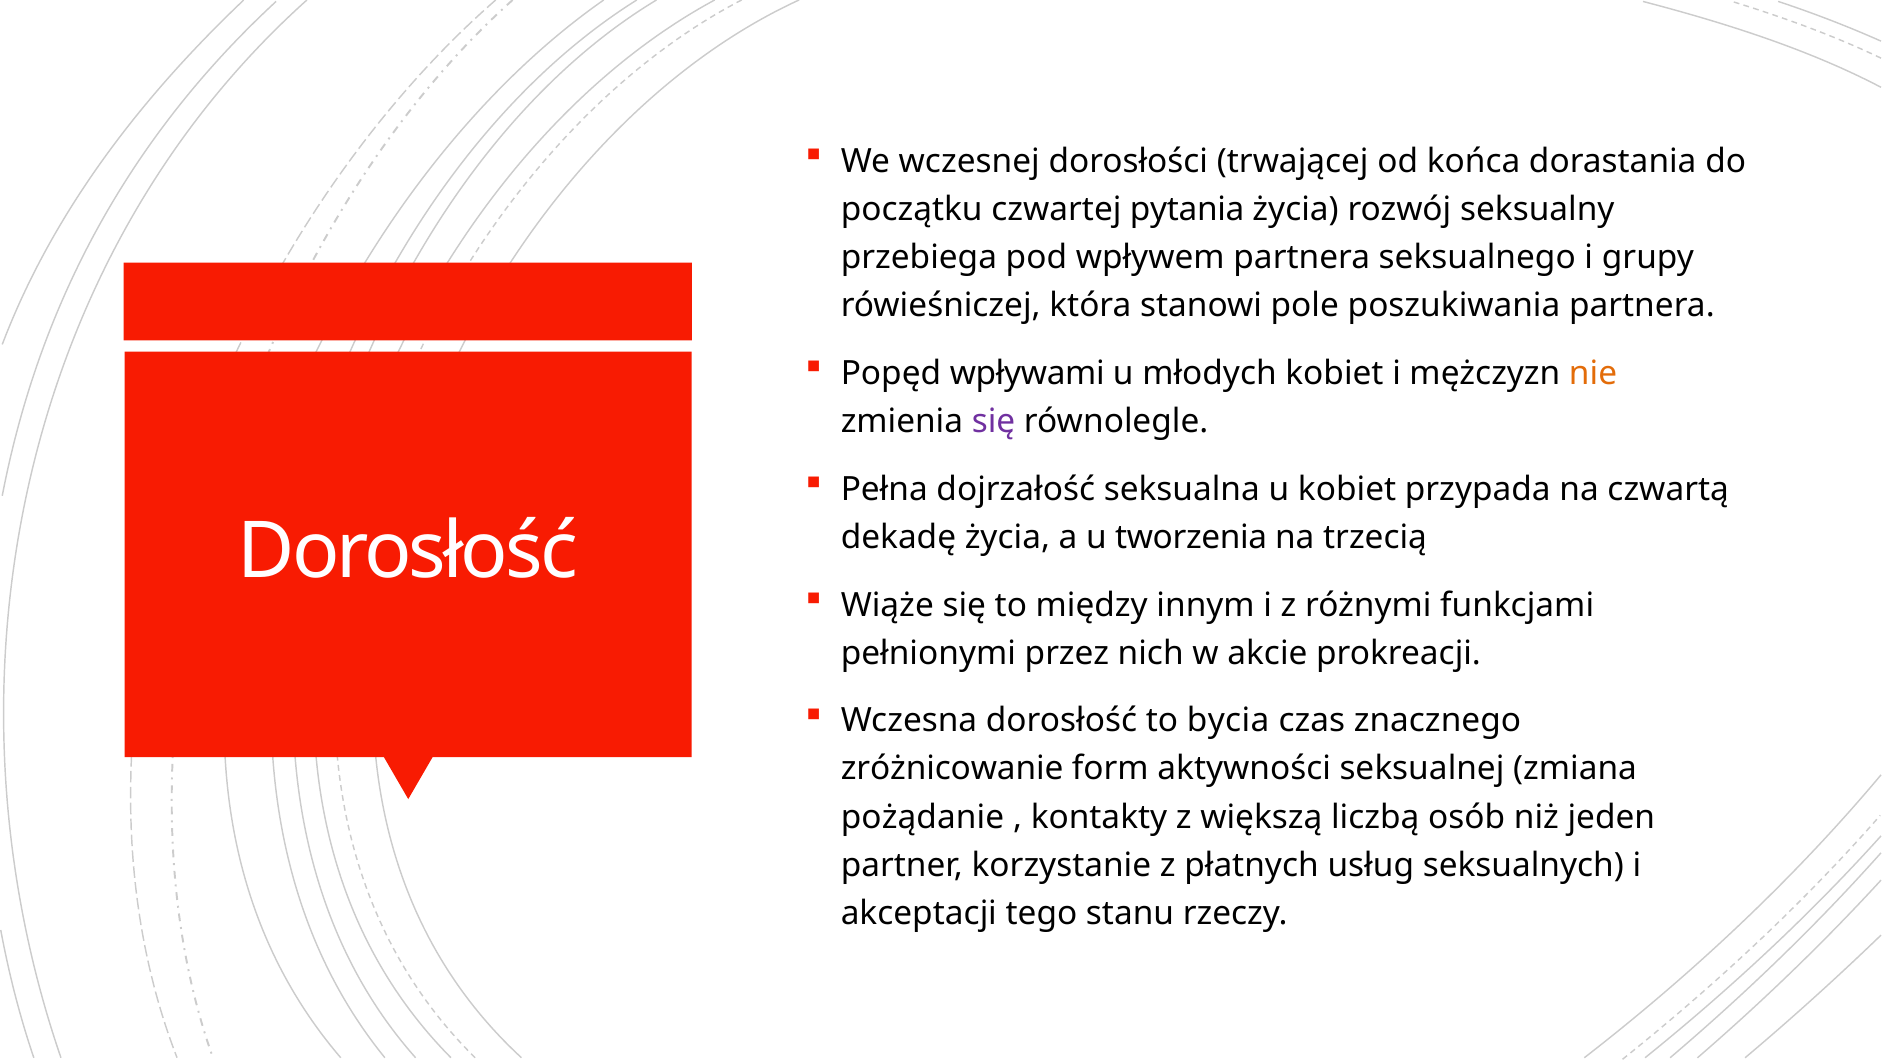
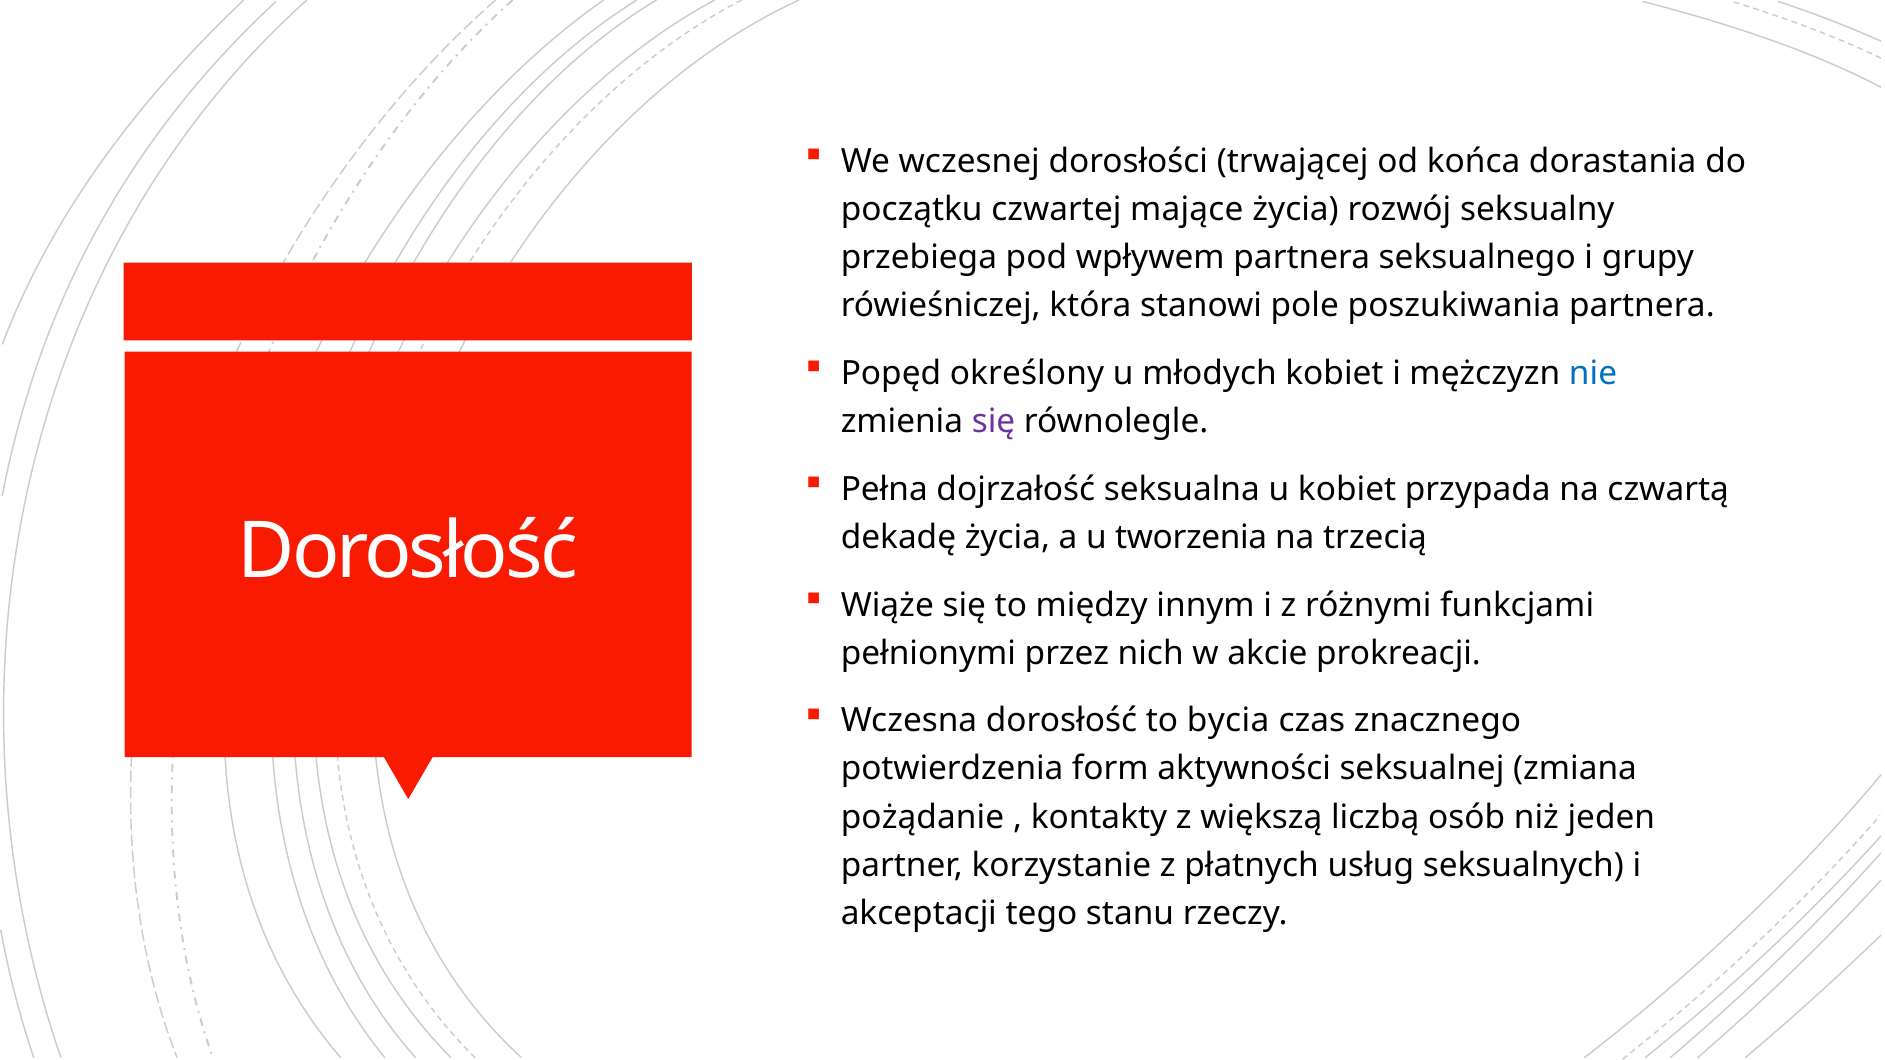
pytania: pytania -> mające
wpływami: wpływami -> określony
nie colour: orange -> blue
zróżnicowanie: zróżnicowanie -> potwierdzenia
